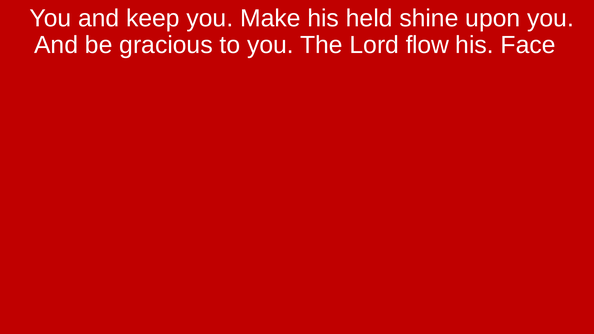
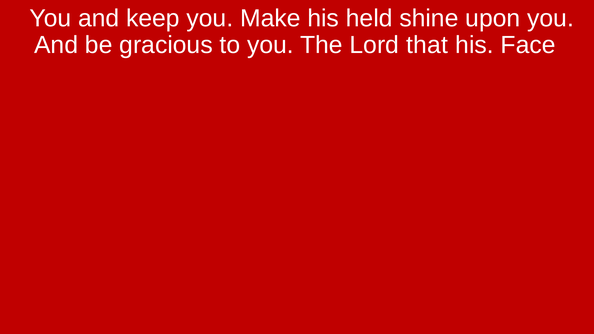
flow: flow -> that
